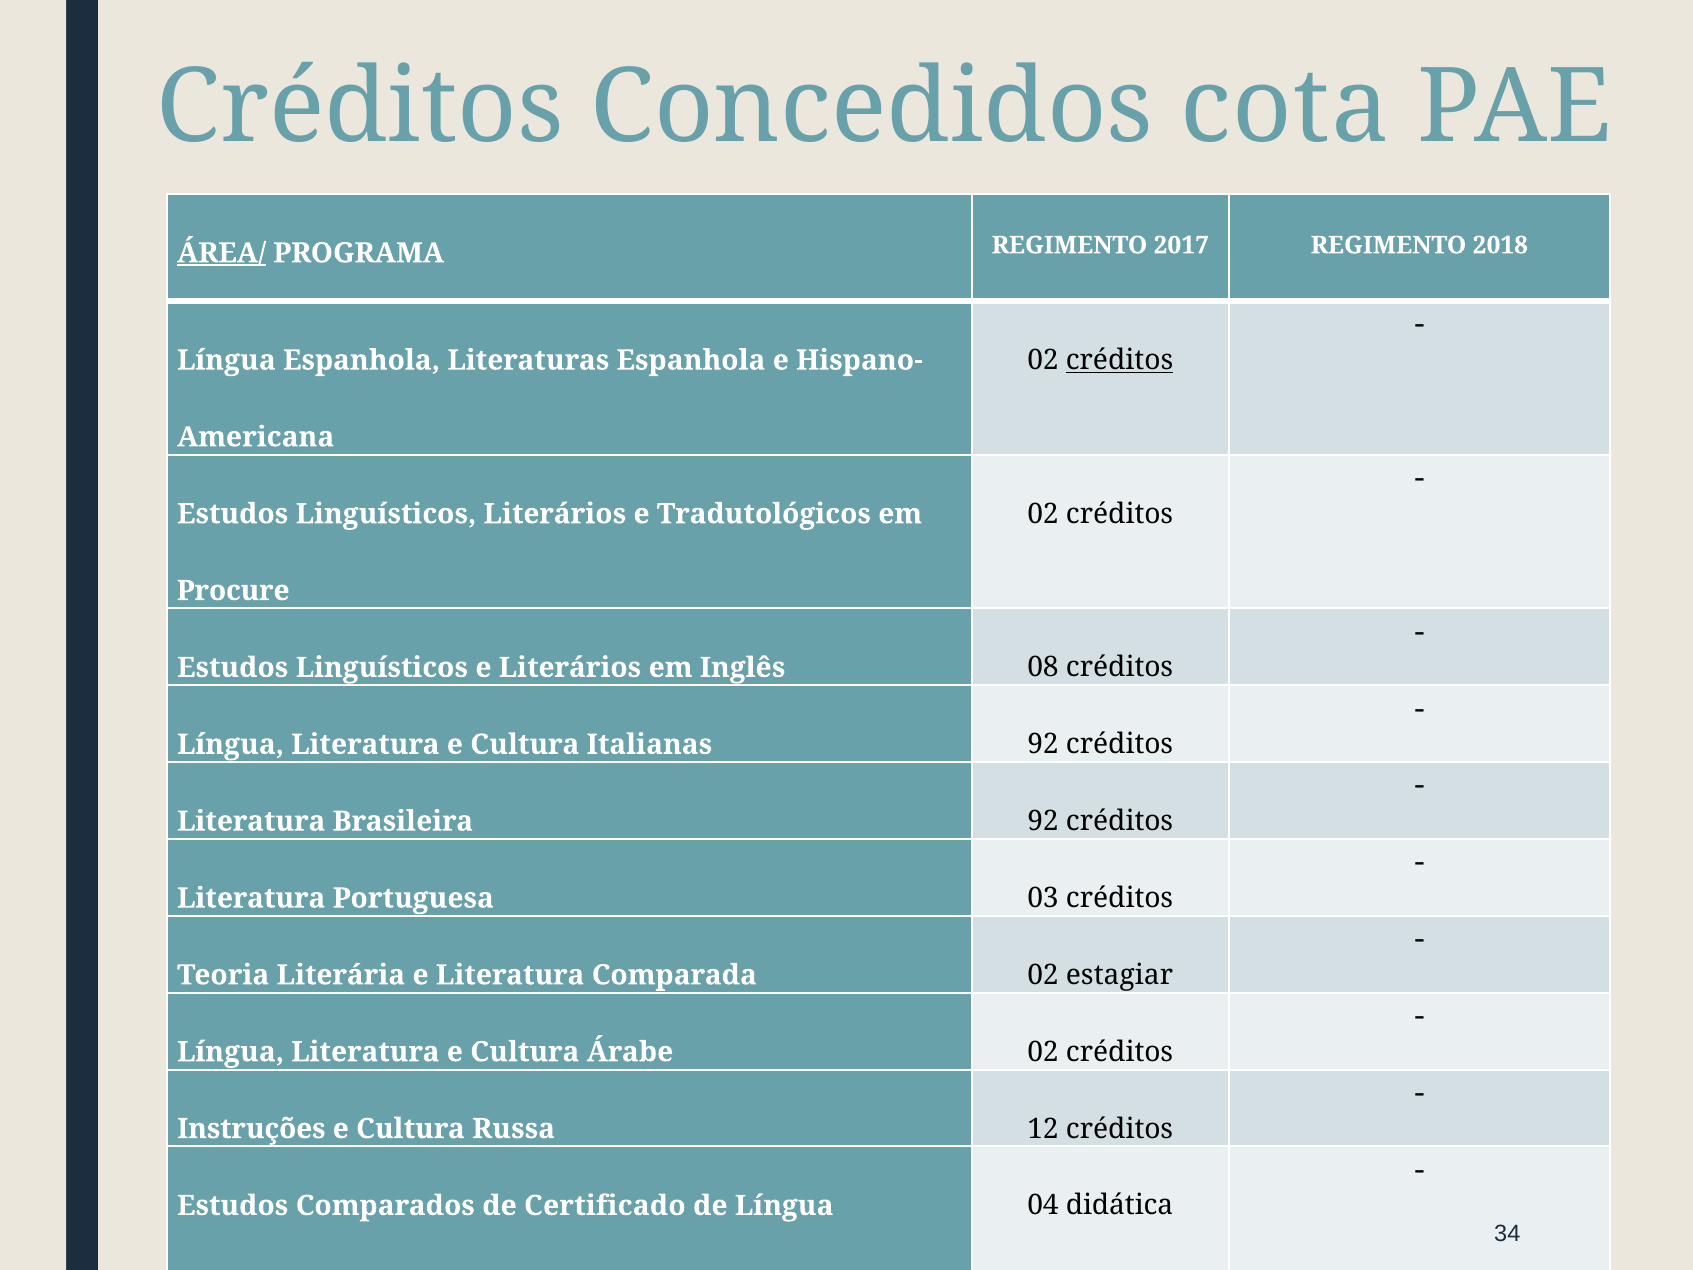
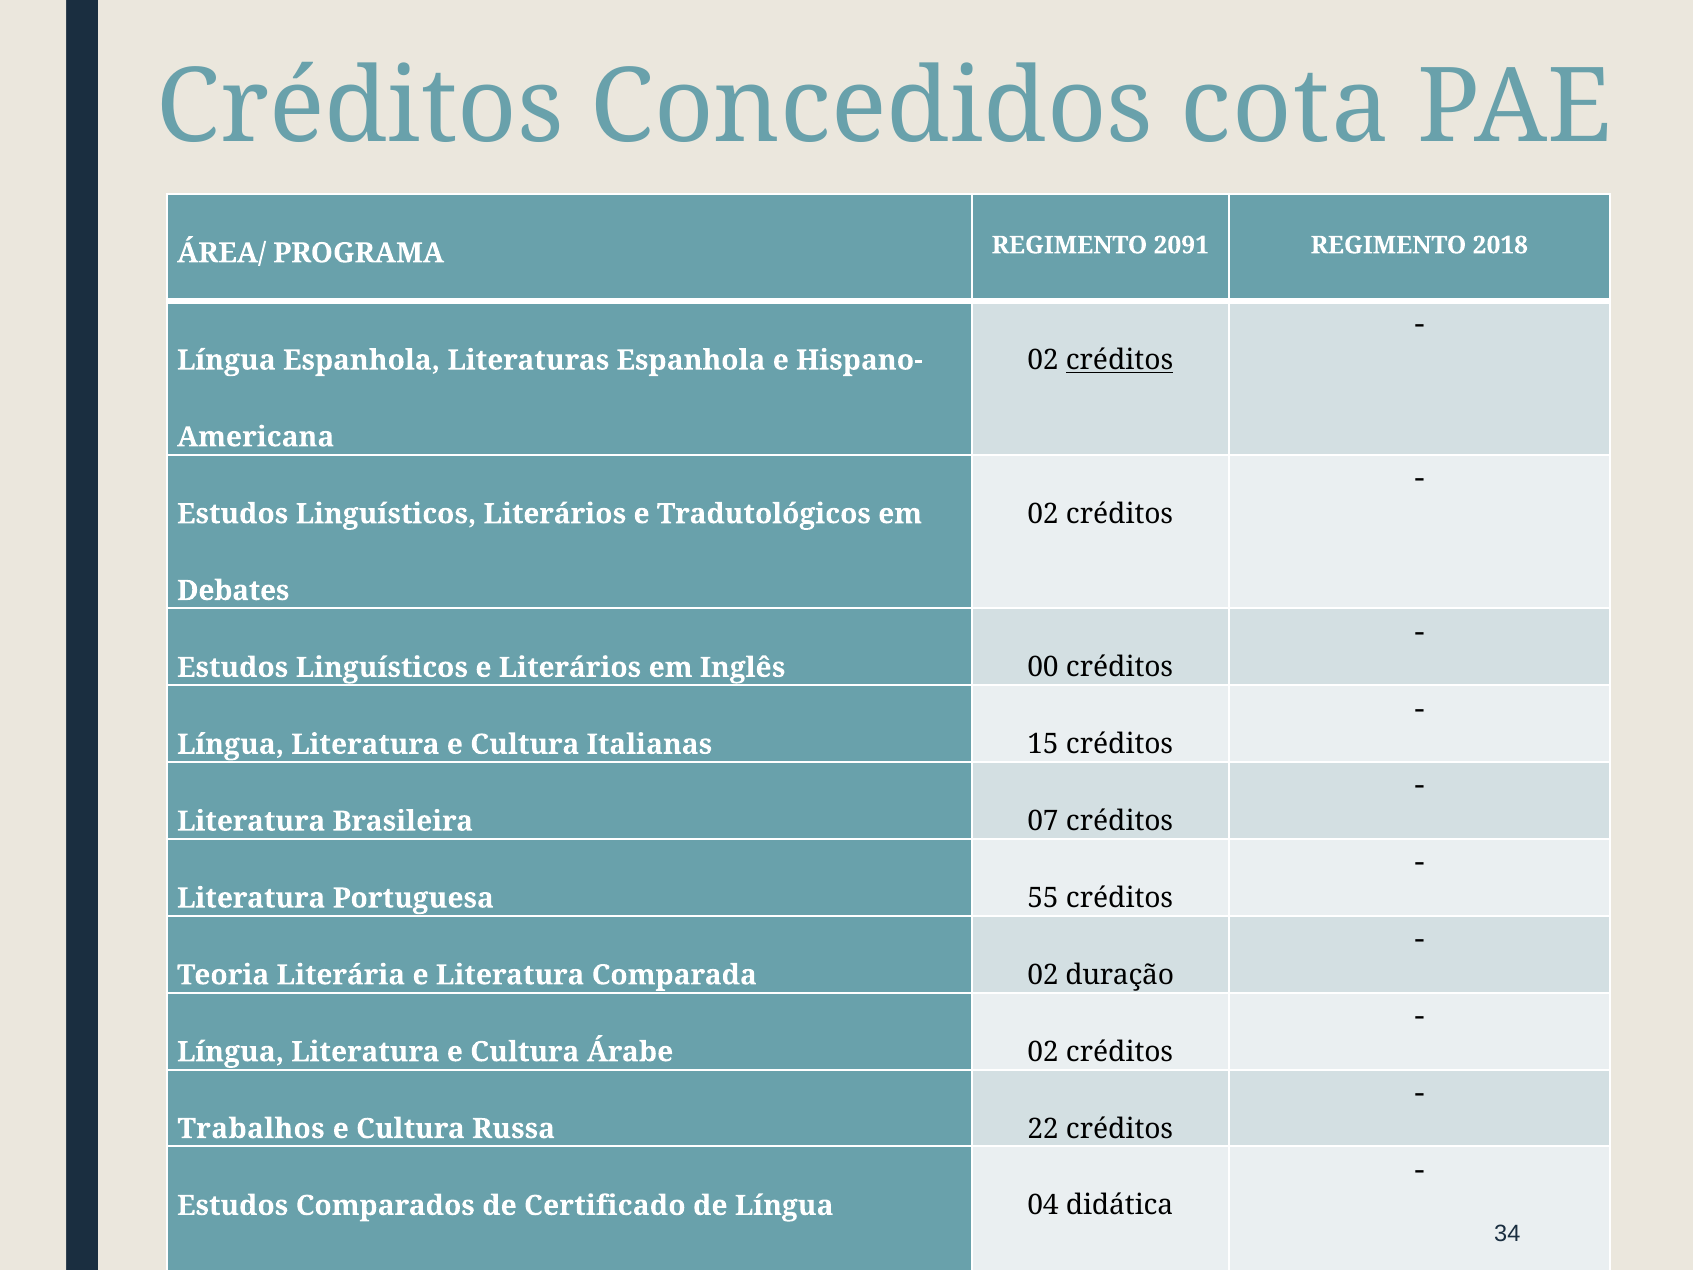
ÁREA/ underline: present -> none
2017: 2017 -> 2091
Procure: Procure -> Debates
08: 08 -> 00
Italianas 92: 92 -> 15
Brasileira 92: 92 -> 07
03: 03 -> 55
estagiar: estagiar -> duração
Instruções: Instruções -> Trabalhos
12: 12 -> 22
